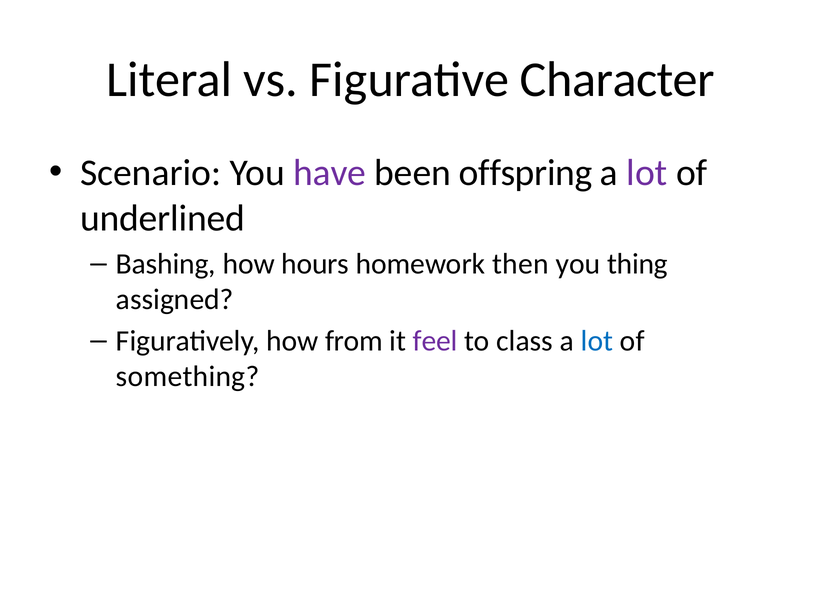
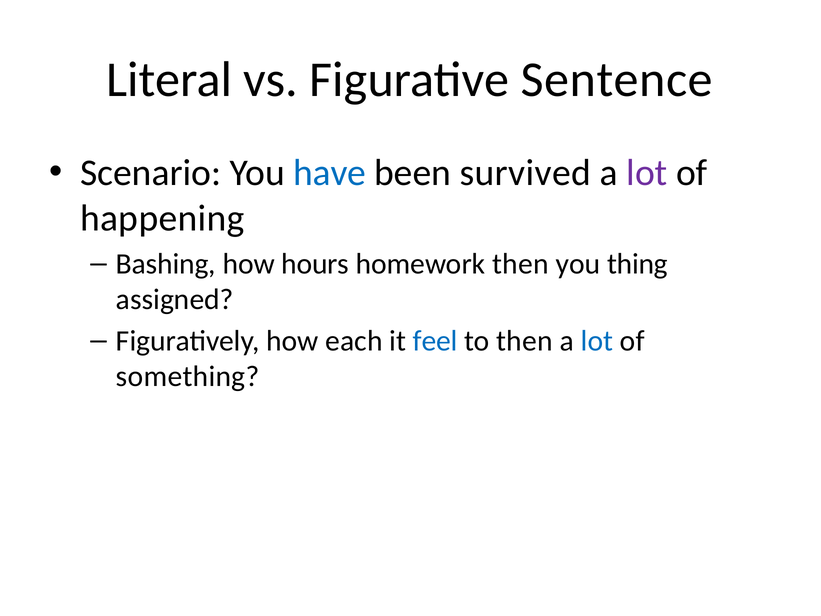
Character: Character -> Sentence
have colour: purple -> blue
offspring: offspring -> survived
underlined: underlined -> happening
from: from -> each
feel colour: purple -> blue
to class: class -> then
